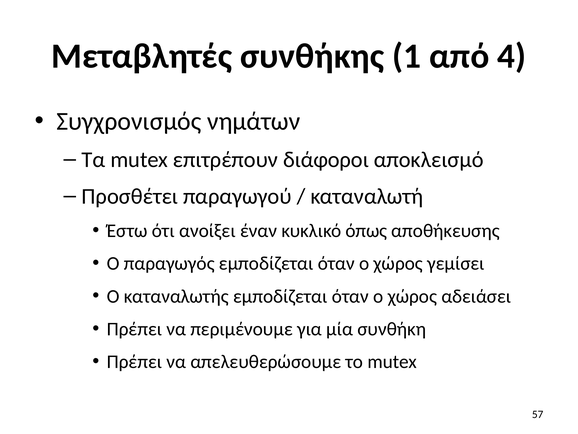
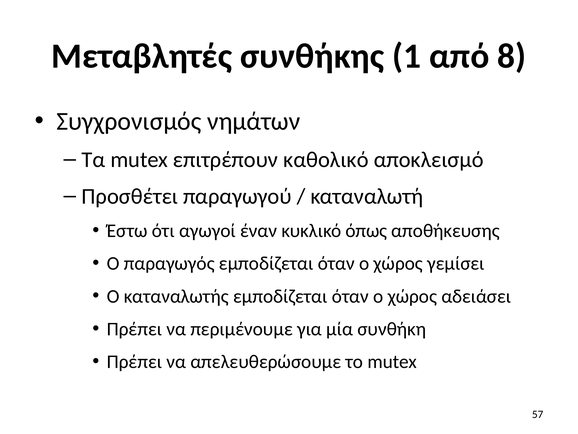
4: 4 -> 8
διάφοροι: διάφοροι -> καθολικό
ανοίξει: ανοίξει -> αγωγοί
